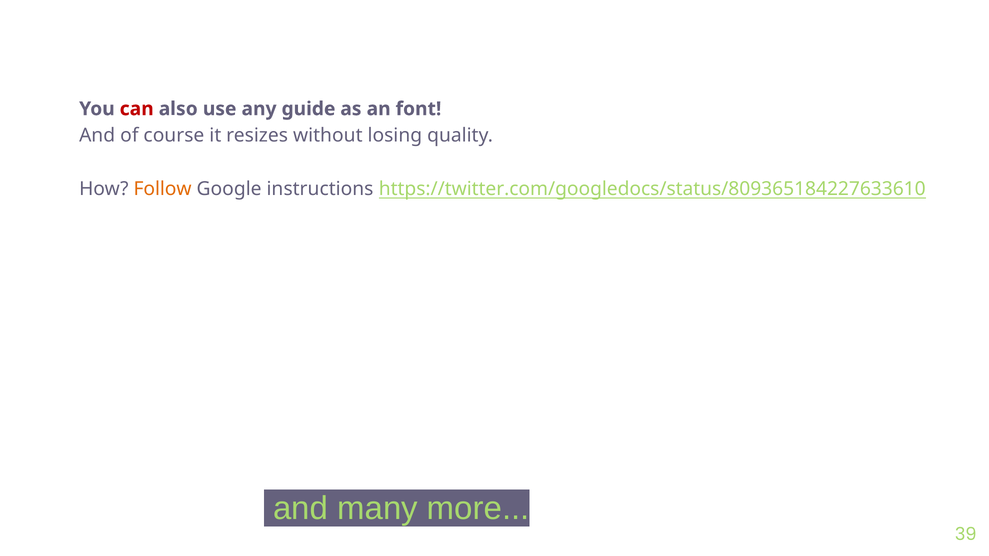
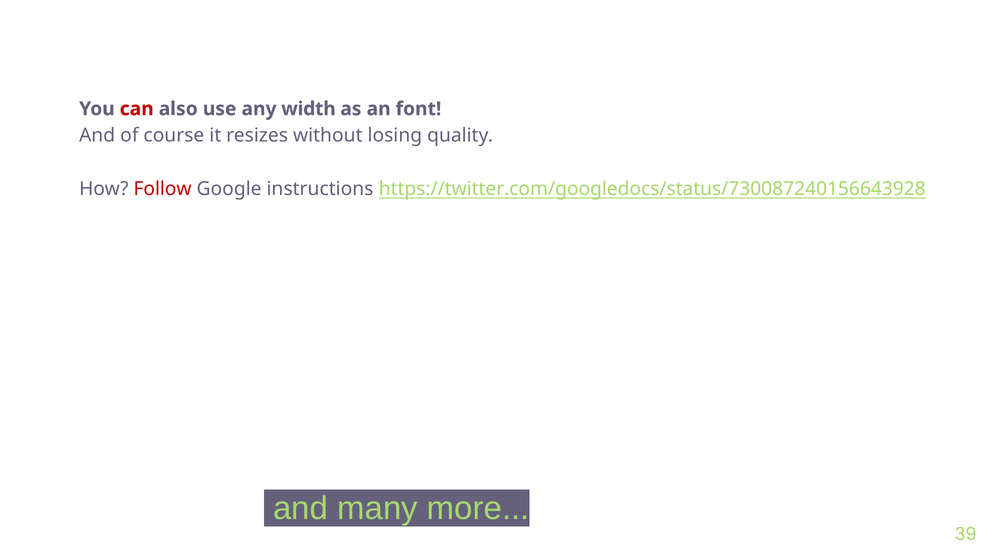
guide: guide -> width
Follow colour: orange -> red
https://twitter.com/googledocs/status/809365184227633610: https://twitter.com/googledocs/status/809365184227633610 -> https://twitter.com/googledocs/status/730087240156643928
